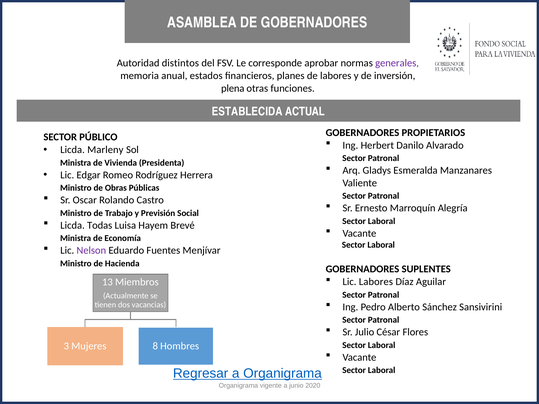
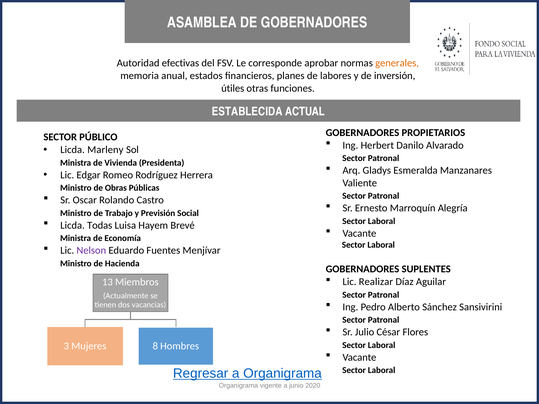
distintos: distintos -> efectivas
generales colour: purple -> orange
plena: plena -> útiles
Lic Labores: Labores -> Realizar
